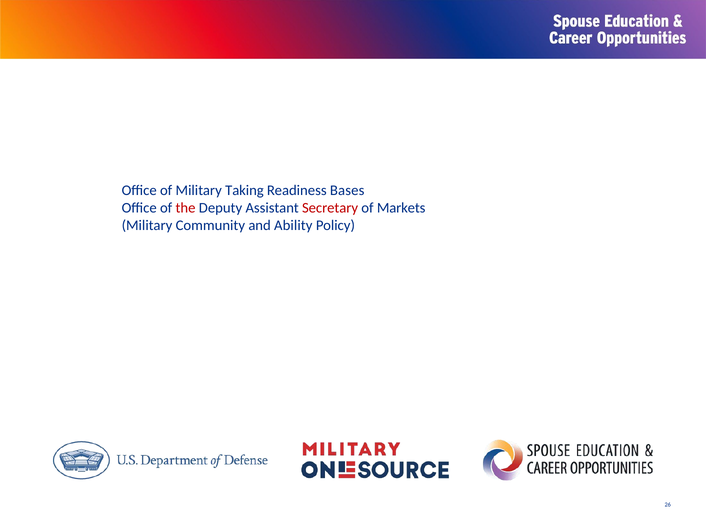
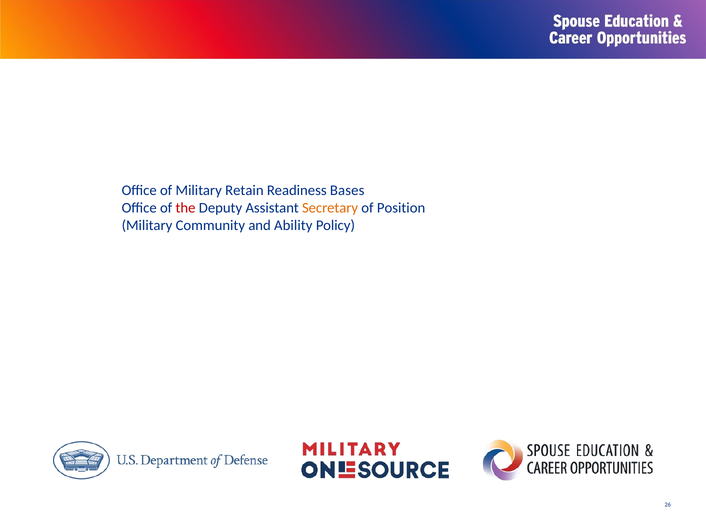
Taking: Taking -> Retain
Secretary colour: red -> orange
Markets: Markets -> Position
